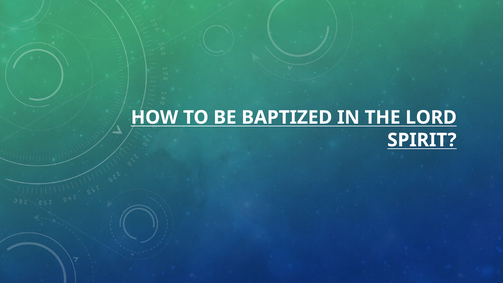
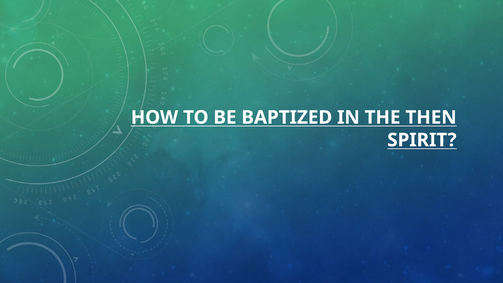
LORD: LORD -> THEN
